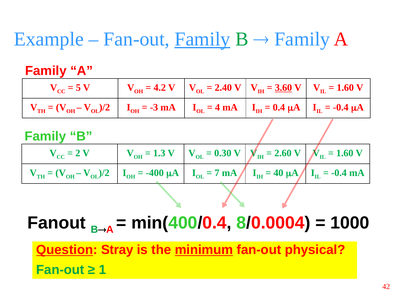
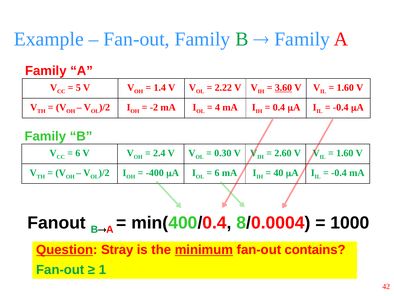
Family at (202, 39) underline: present -> none
4.2: 4.2 -> 1.4
2.40: 2.40 -> 2.22
-3: -3 -> -2
2 at (78, 153): 2 -> 6
1.3: 1.3 -> 2.4
7 at (217, 173): 7 -> 6
physical: physical -> contains
